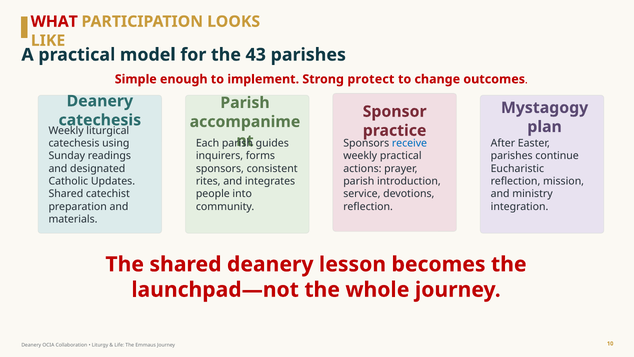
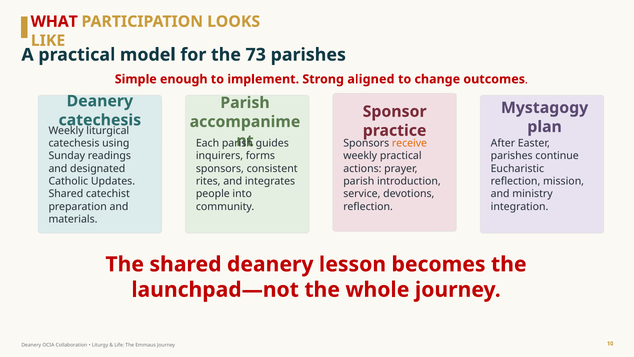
43: 43 -> 73
protect: protect -> aligned
receive colour: blue -> orange
